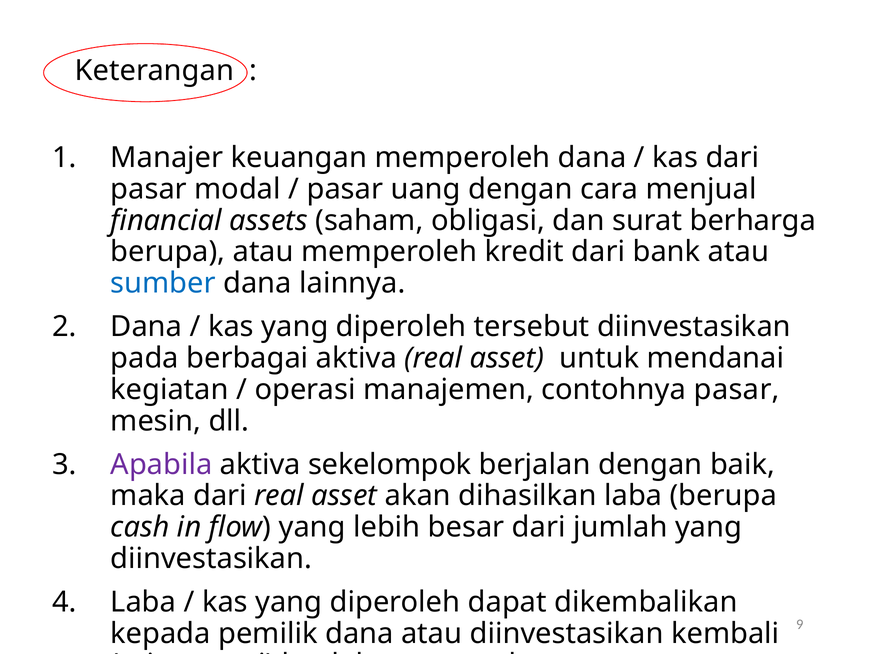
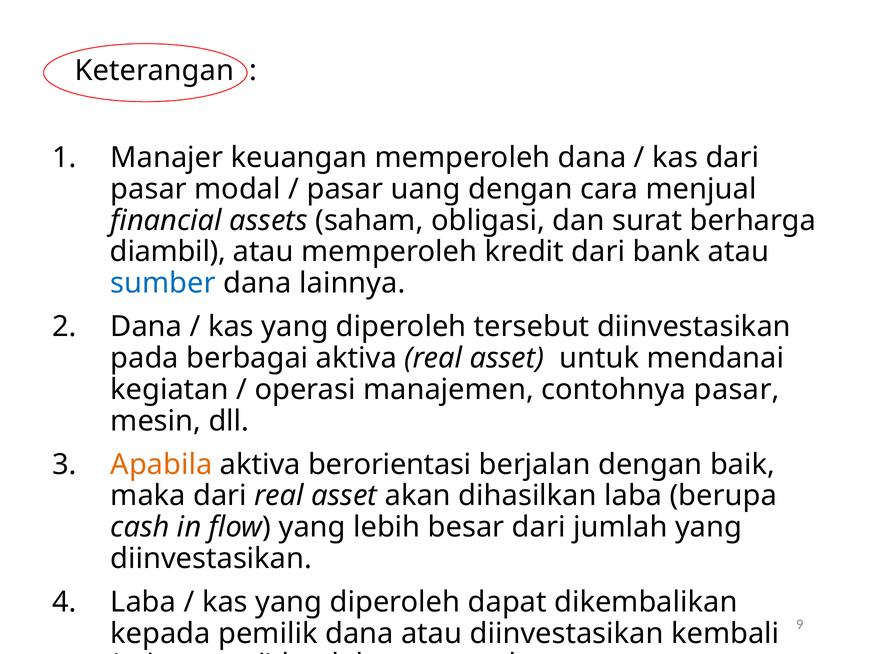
berupa at (168, 252): berupa -> diambil
Apabila colour: purple -> orange
sekelompok: sekelompok -> berorientasi
